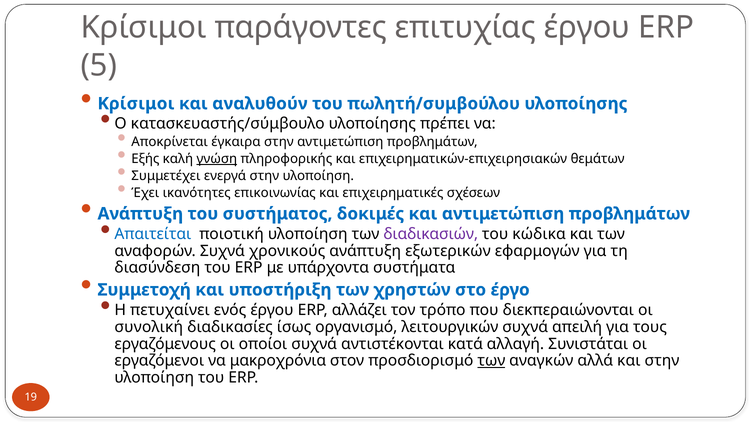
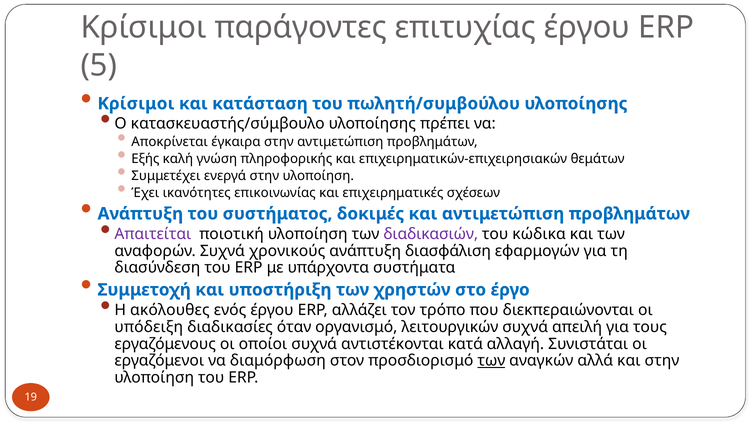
αναλυθούν: αναλυθούν -> κατάσταση
γνώση underline: present -> none
Απαιτείται colour: blue -> purple
εξωτερικών: εξωτερικών -> διασφάλιση
πετυχαίνει: πετυχαίνει -> ακόλουθες
συνολική: συνολική -> υπόδειξη
ίσως: ίσως -> όταν
μακροχρόνια: μακροχρόνια -> διαμόρφωση
